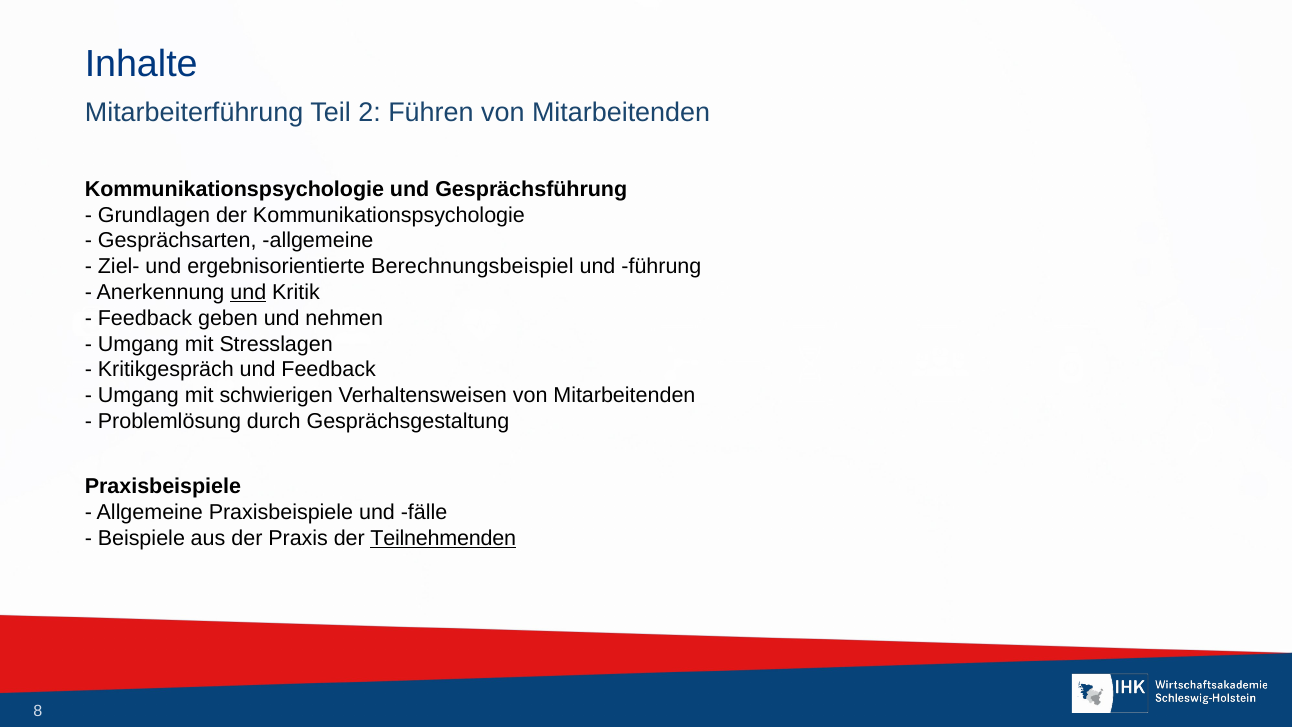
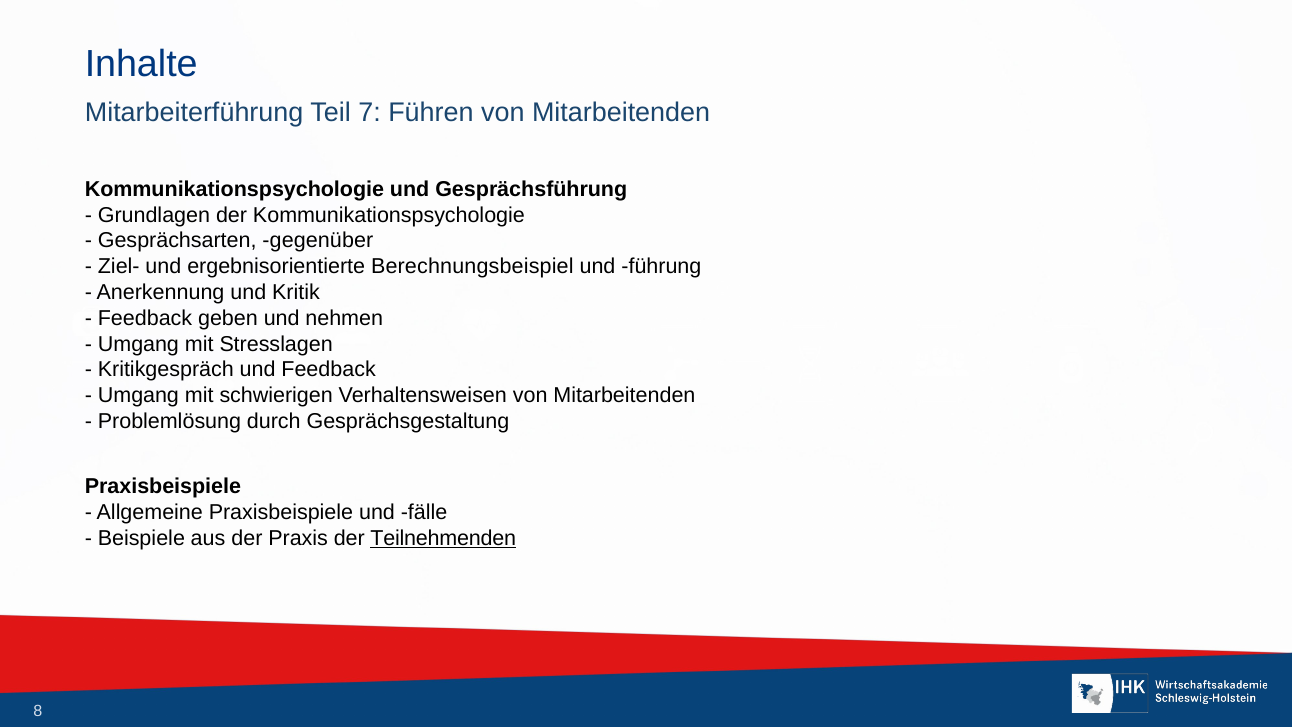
2: 2 -> 7
Gesprächsarten allgemeine: allgemeine -> gegenüber
und at (248, 292) underline: present -> none
